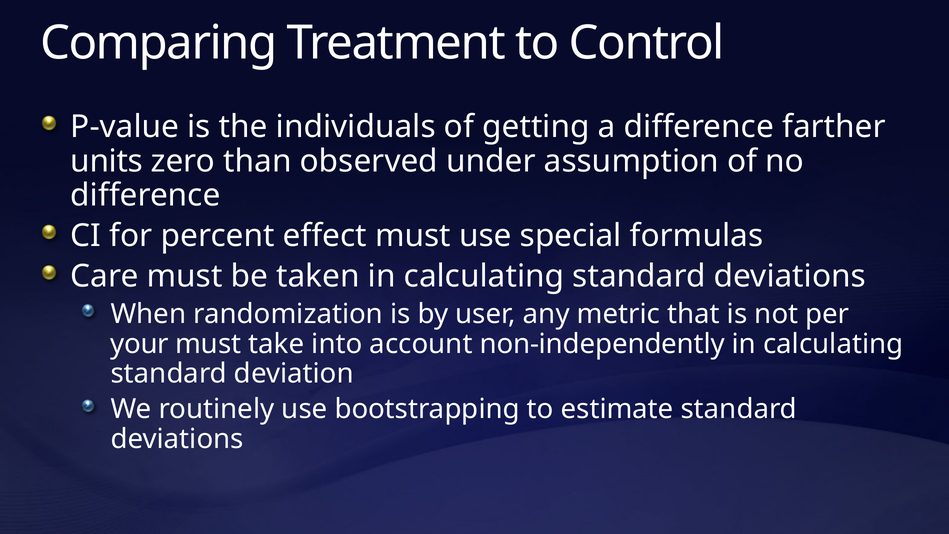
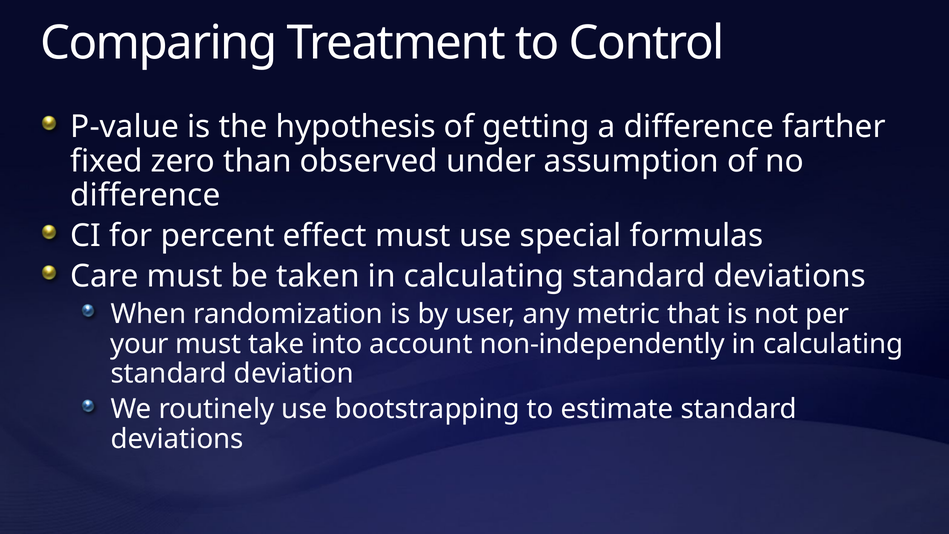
individuals: individuals -> hypothesis
units: units -> fixed
